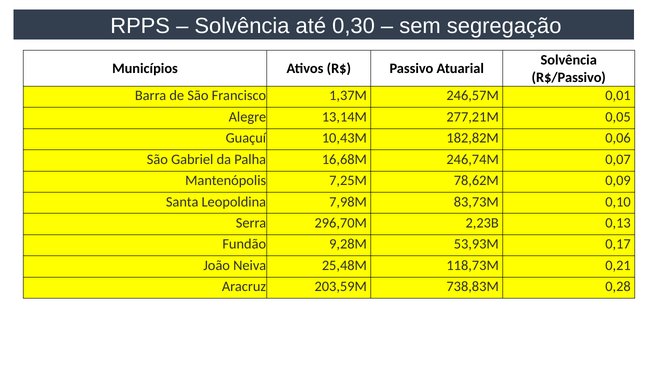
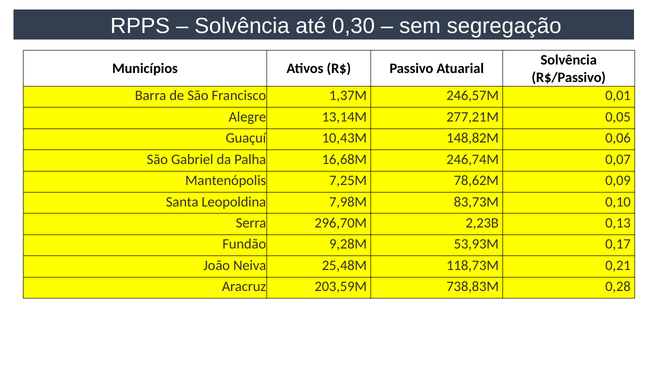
182,82M: 182,82M -> 148,82M
